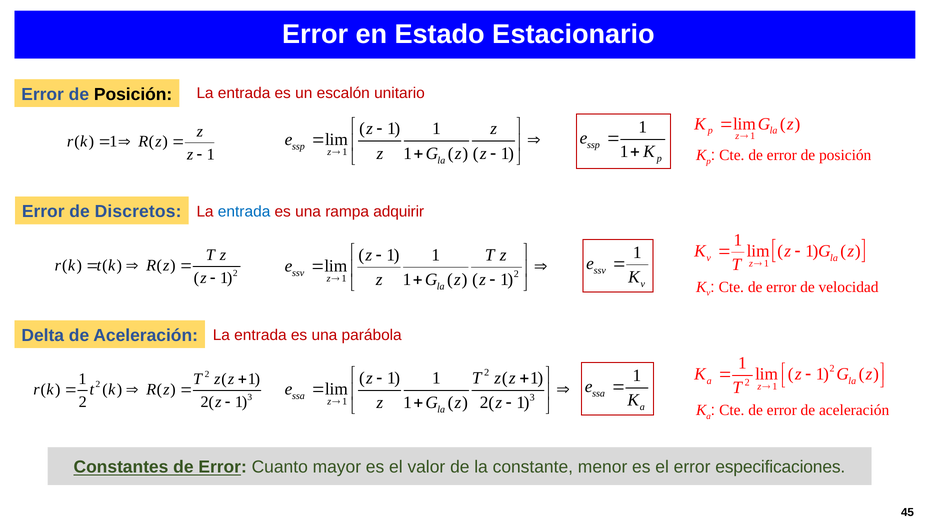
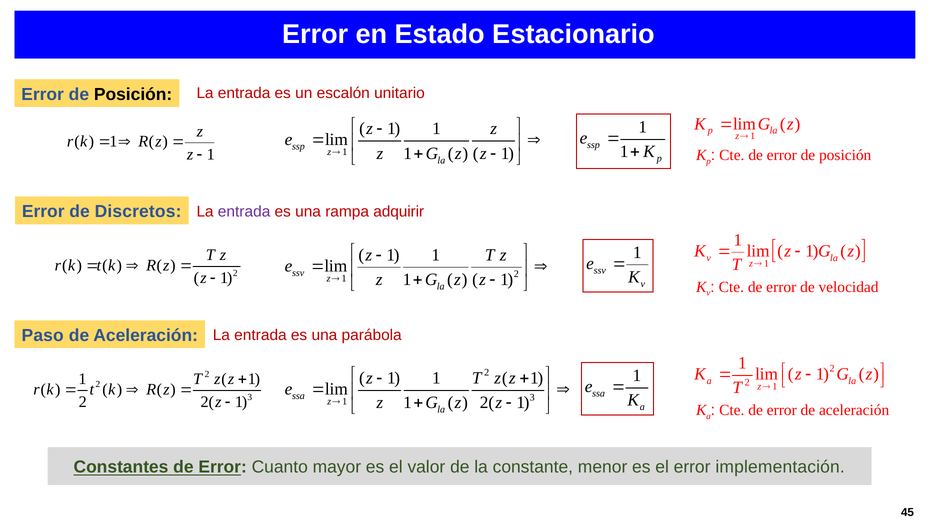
entrada at (244, 212) colour: blue -> purple
Delta: Delta -> Paso
especificaciones: especificaciones -> implementación
